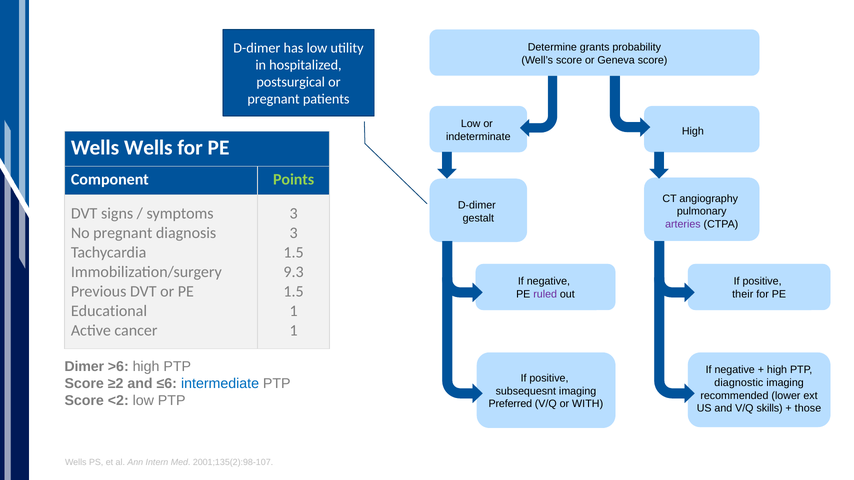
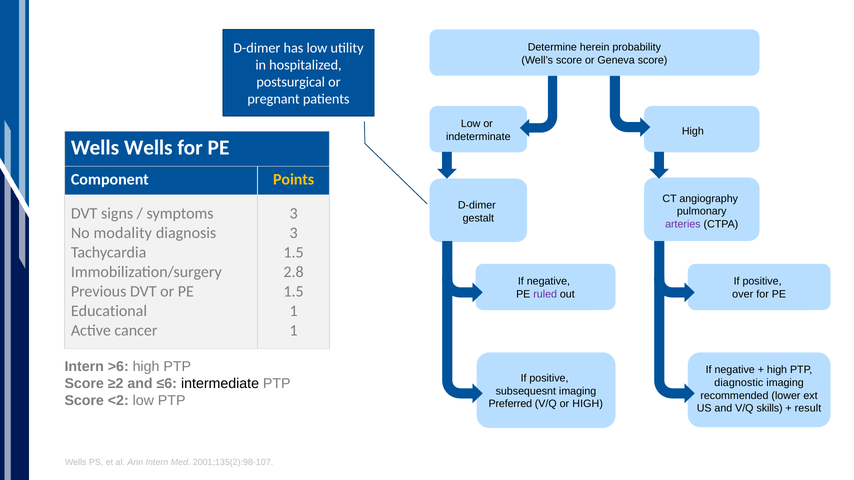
grants: grants -> herein
Points colour: light green -> yellow
No pregnant: pregnant -> modality
9.3: 9.3 -> 2.8
their: their -> over
Dimer at (84, 367): Dimer -> Intern
intermediate colour: blue -> black
or WITH: WITH -> HIGH
those: those -> result
